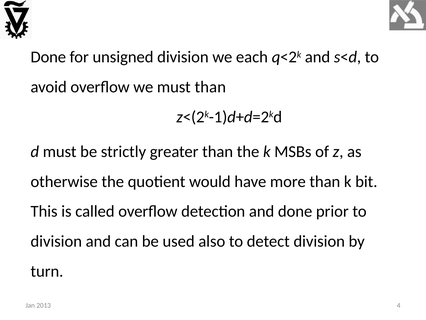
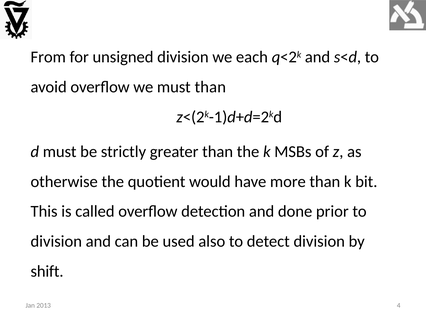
Done at (48, 57): Done -> From
turn: turn -> shift
